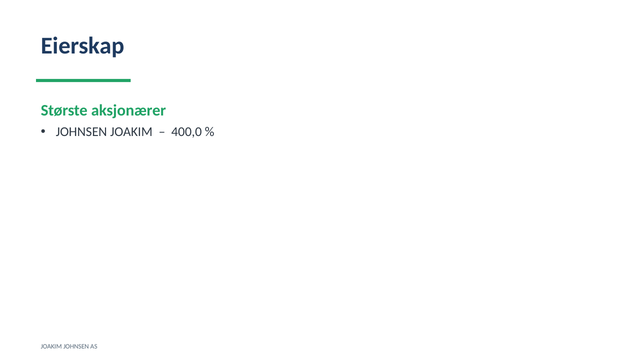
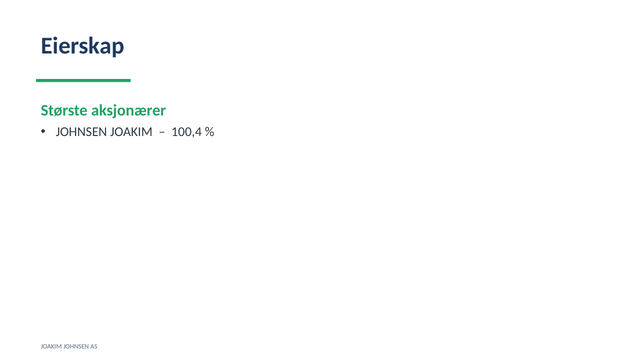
400,0: 400,0 -> 100,4
